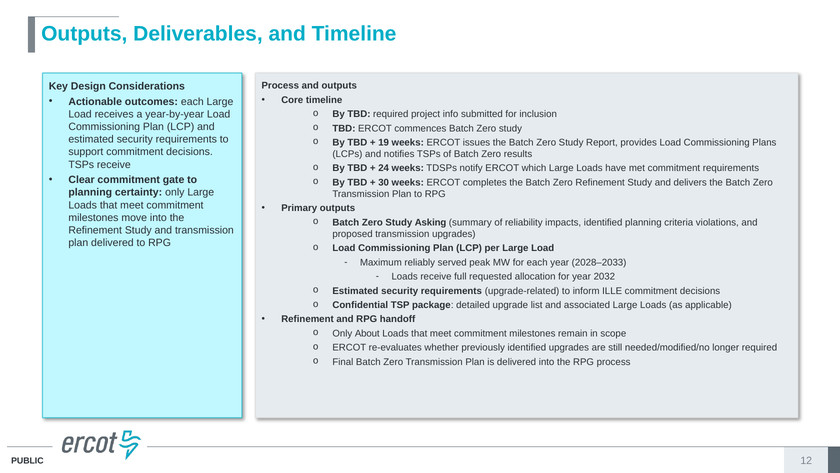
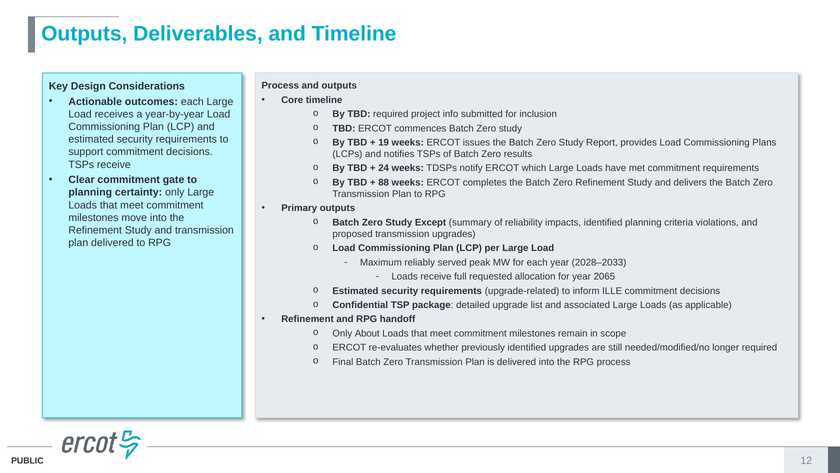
30: 30 -> 88
Asking: Asking -> Except
2032: 2032 -> 2065
